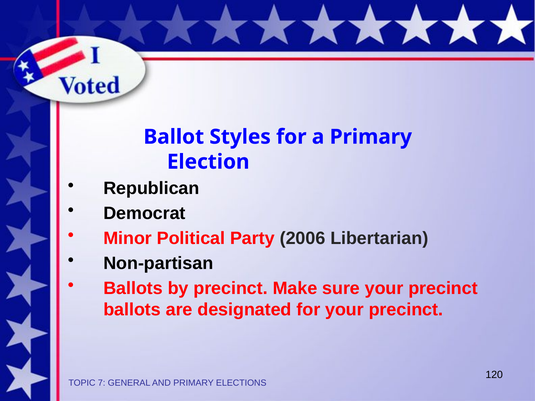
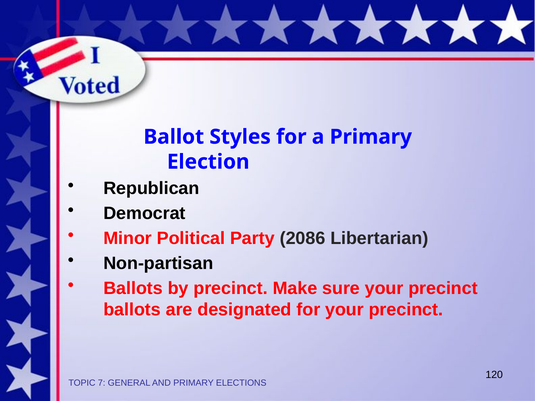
2006: 2006 -> 2086
